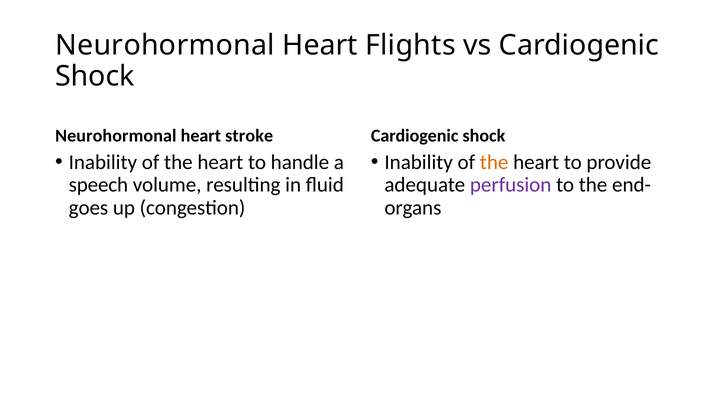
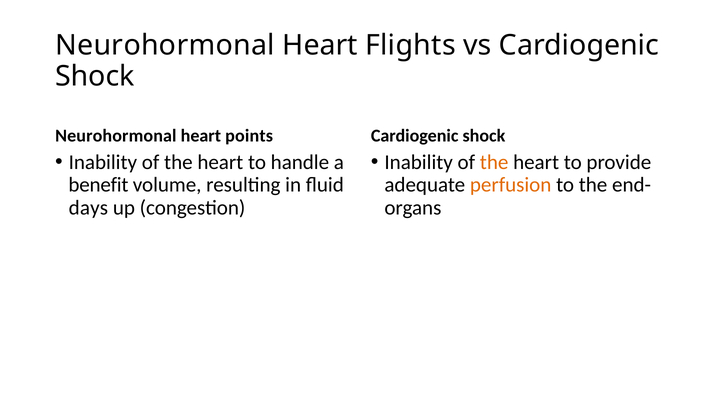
stroke: stroke -> points
speech: speech -> benefit
perfusion colour: purple -> orange
goes: goes -> days
